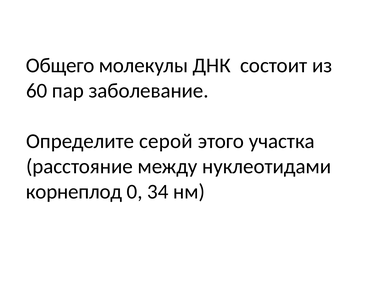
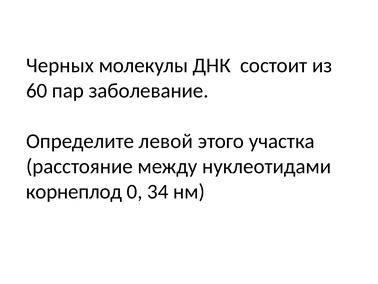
Общего: Общего -> Черных
серой: серой -> левой
